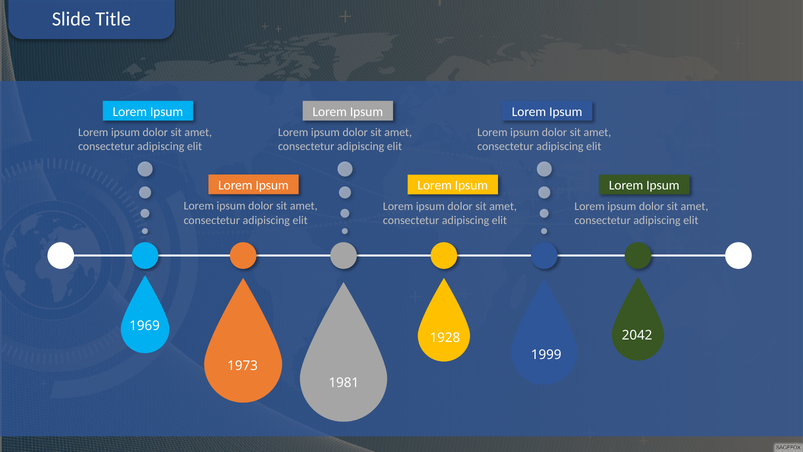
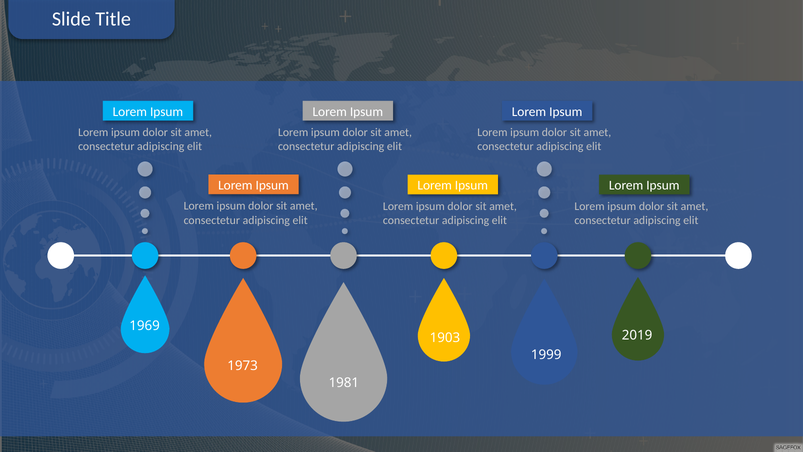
2042: 2042 -> 2019
1928: 1928 -> 1903
